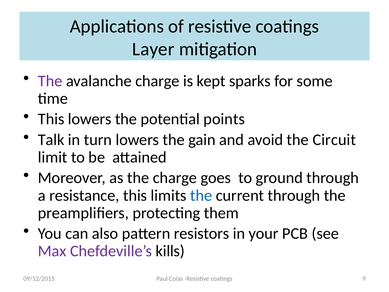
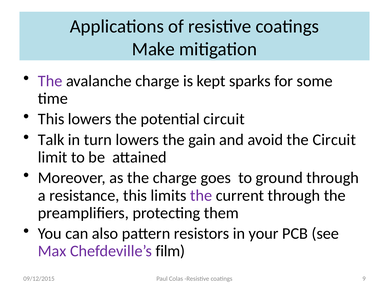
Layer: Layer -> Make
potential points: points -> circuit
the at (201, 195) colour: blue -> purple
kills: kills -> film
